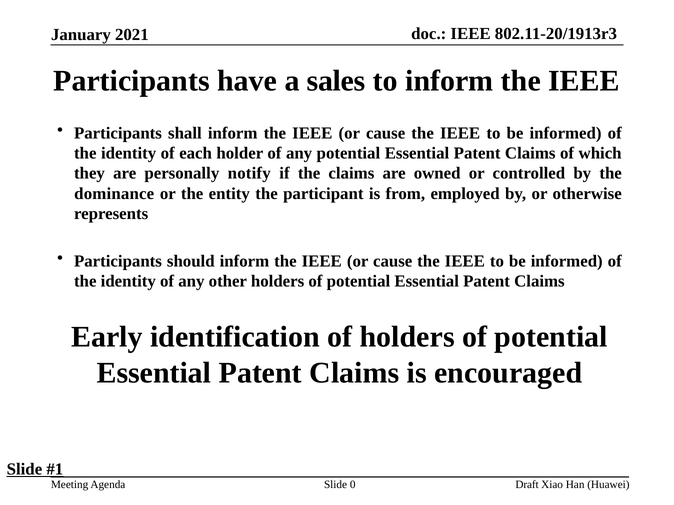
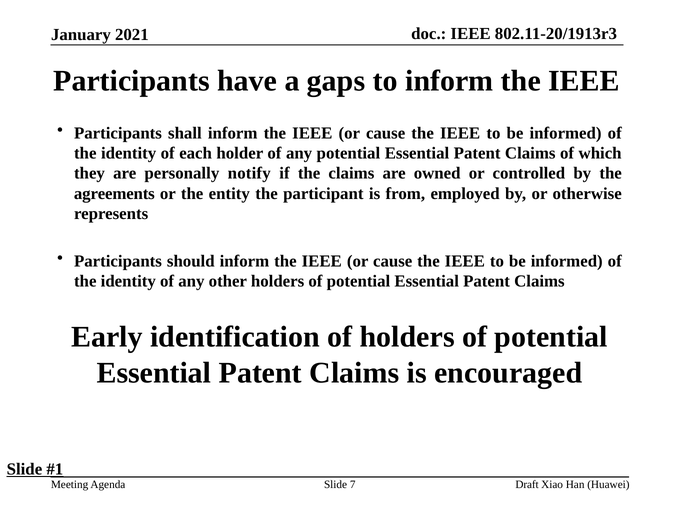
sales: sales -> gaps
dominance: dominance -> agreements
0: 0 -> 7
